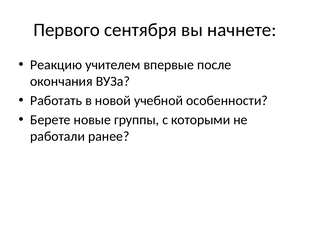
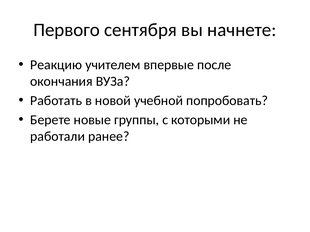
особенности: особенности -> попробовать
